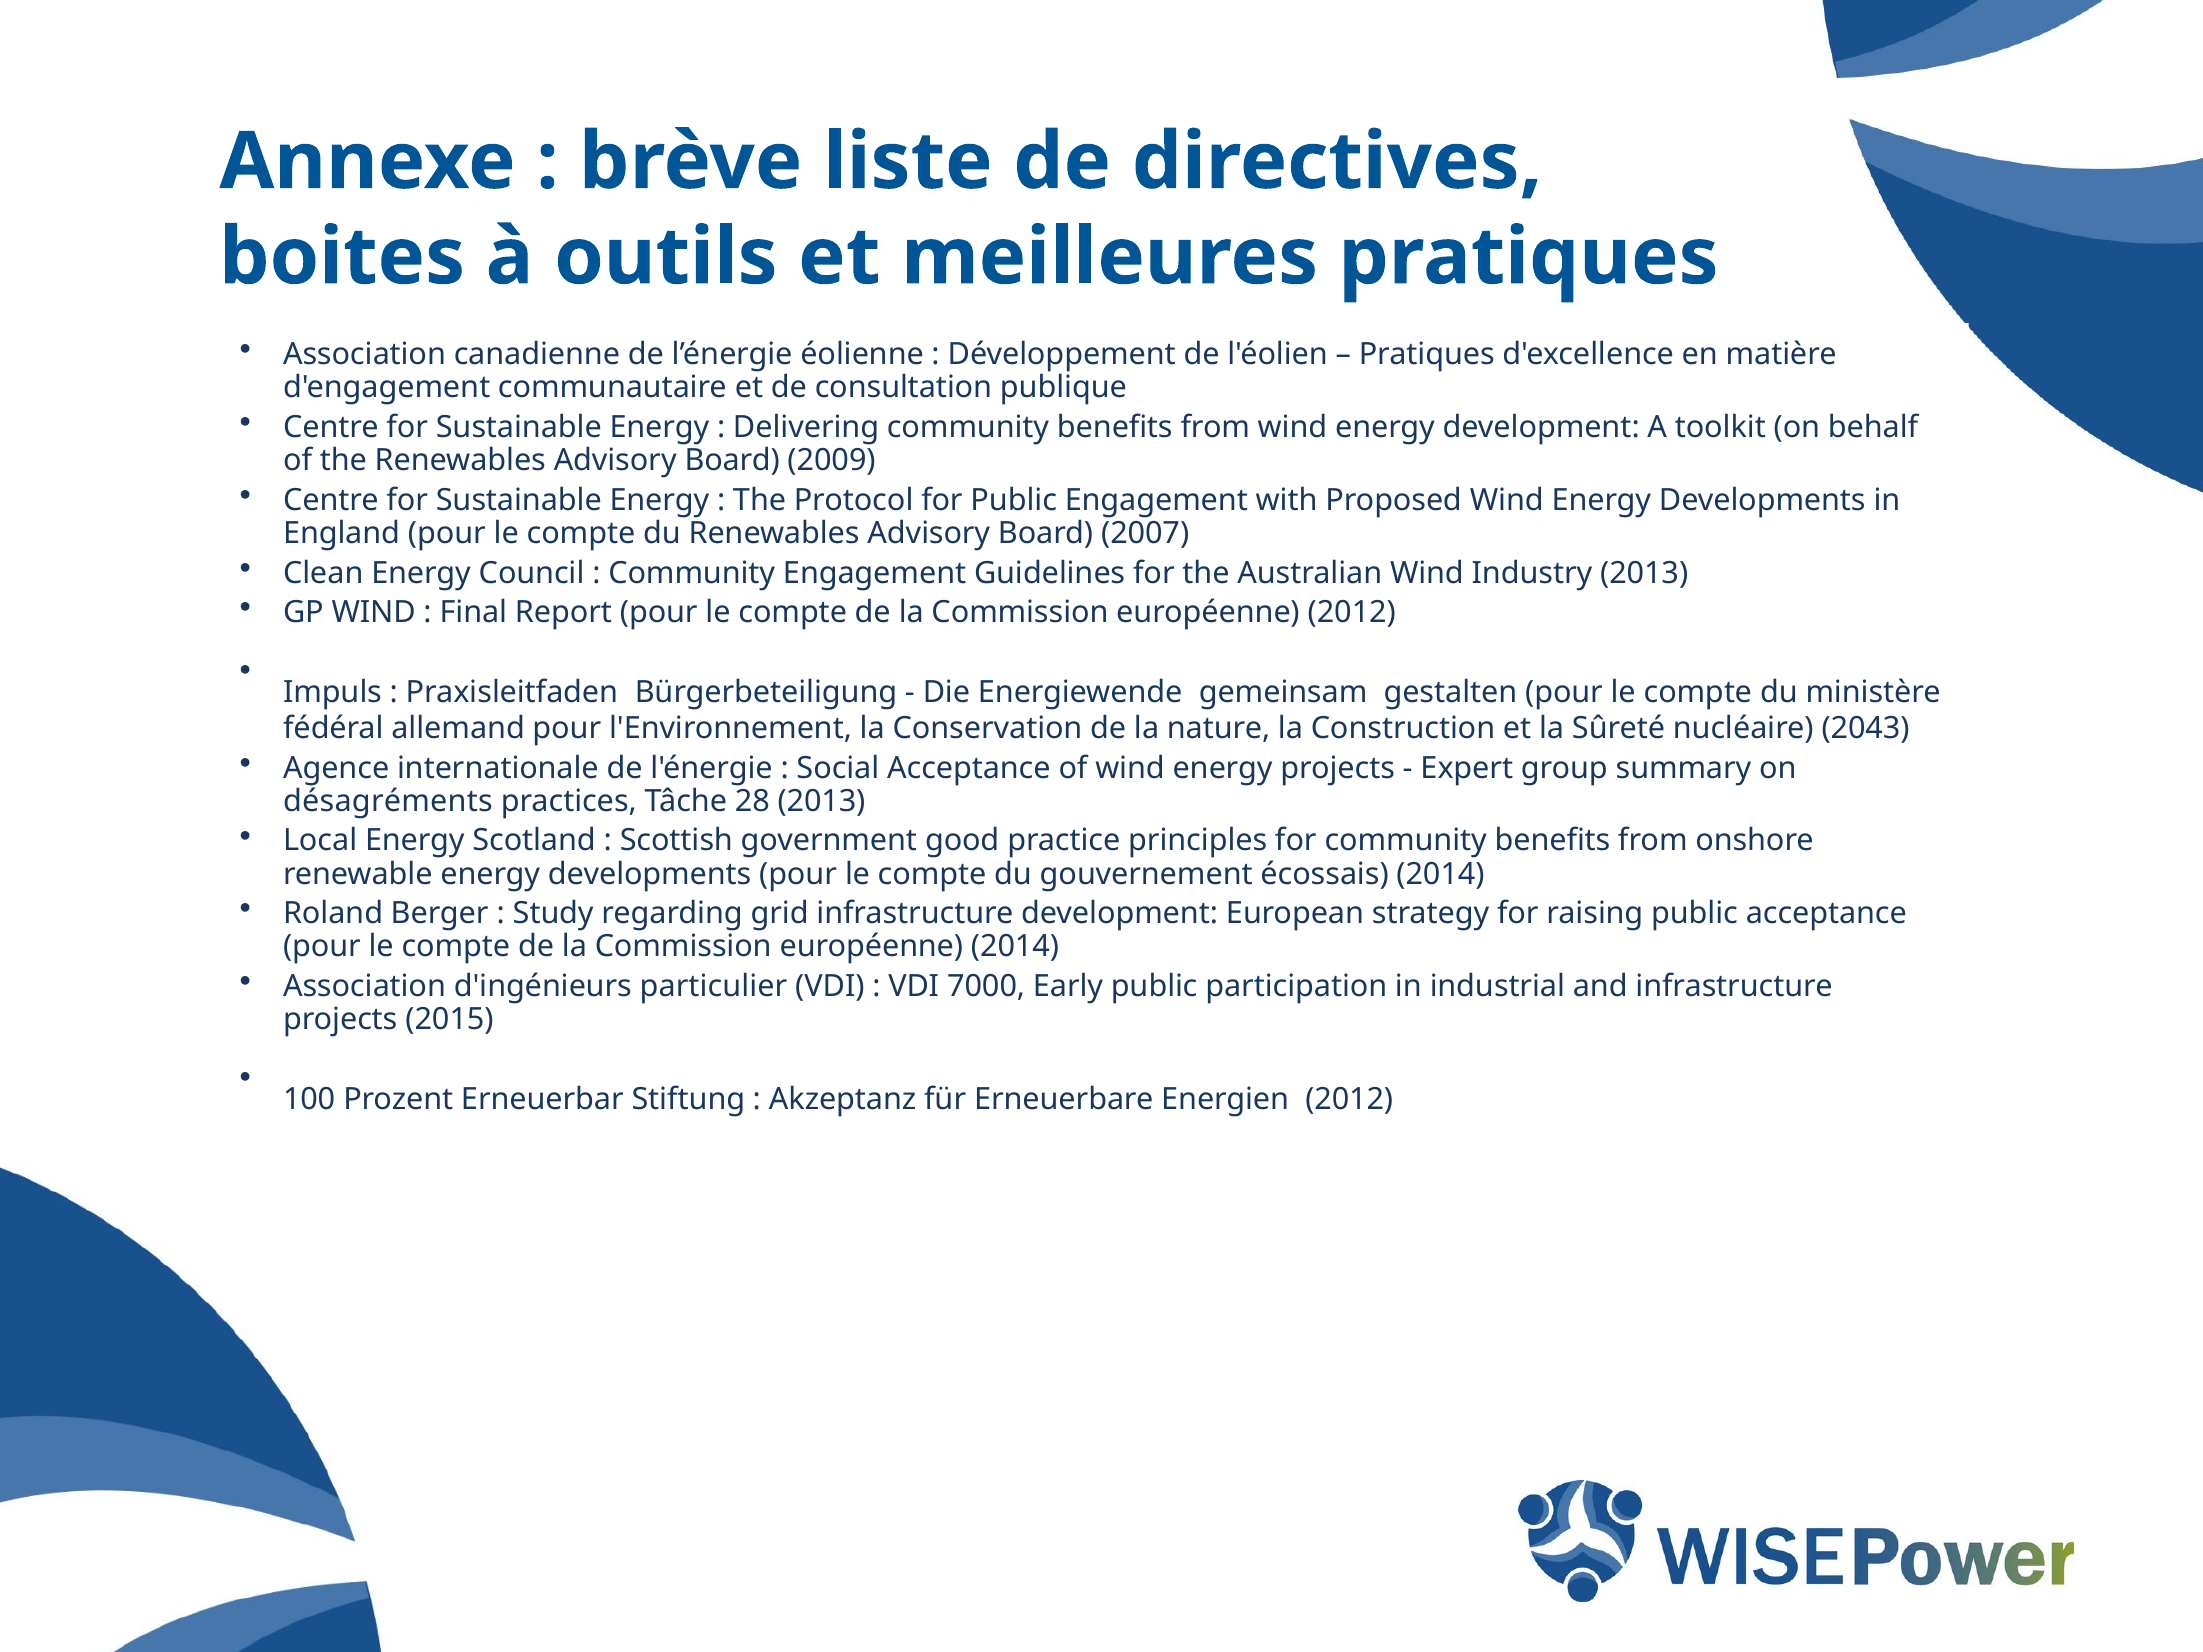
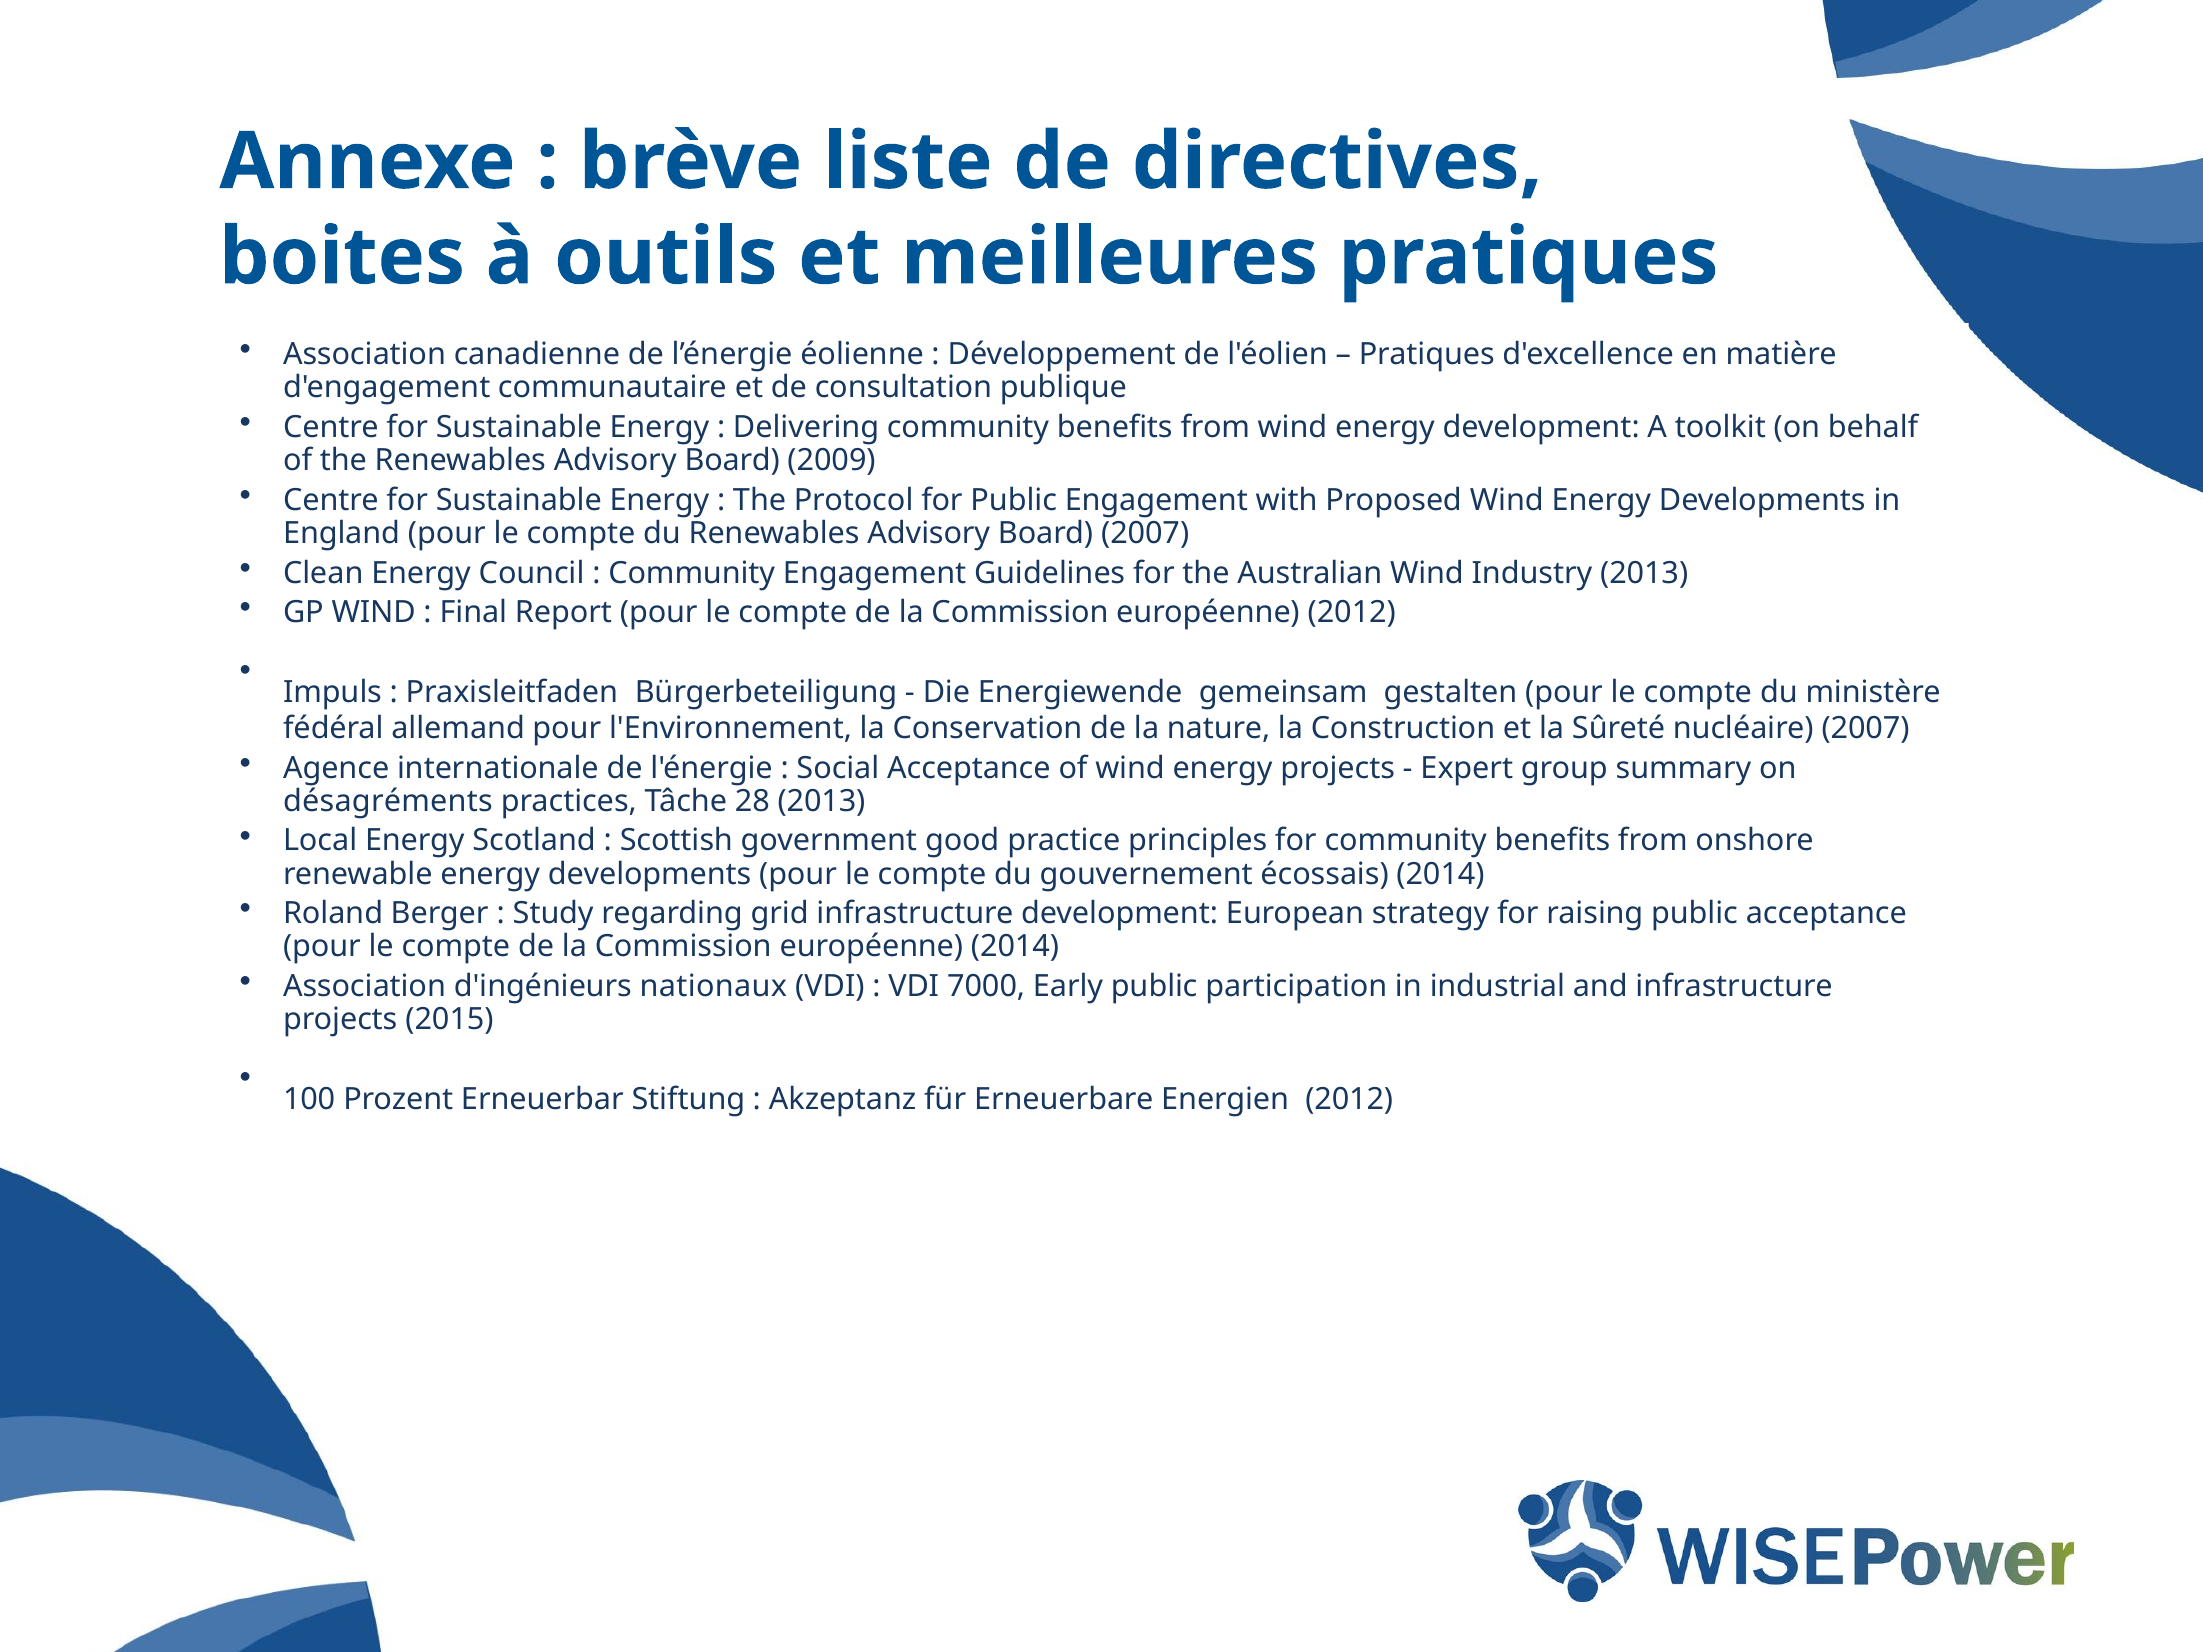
nucléaire 2043: 2043 -> 2007
particulier: particulier -> nationaux
